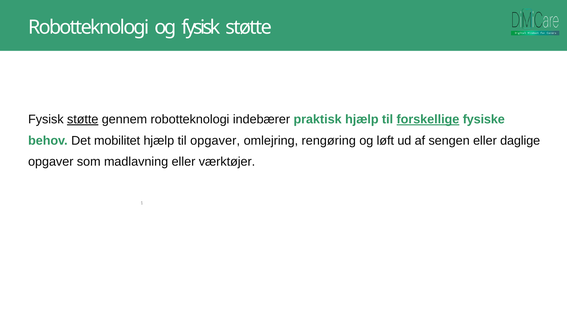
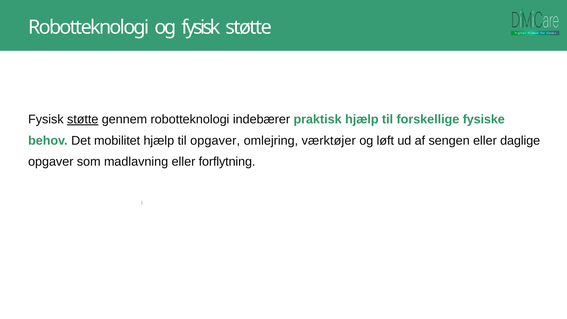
forskellige underline: present -> none
rengøring: rengøring -> værktøjer
værktøjer: værktøjer -> forflytning
